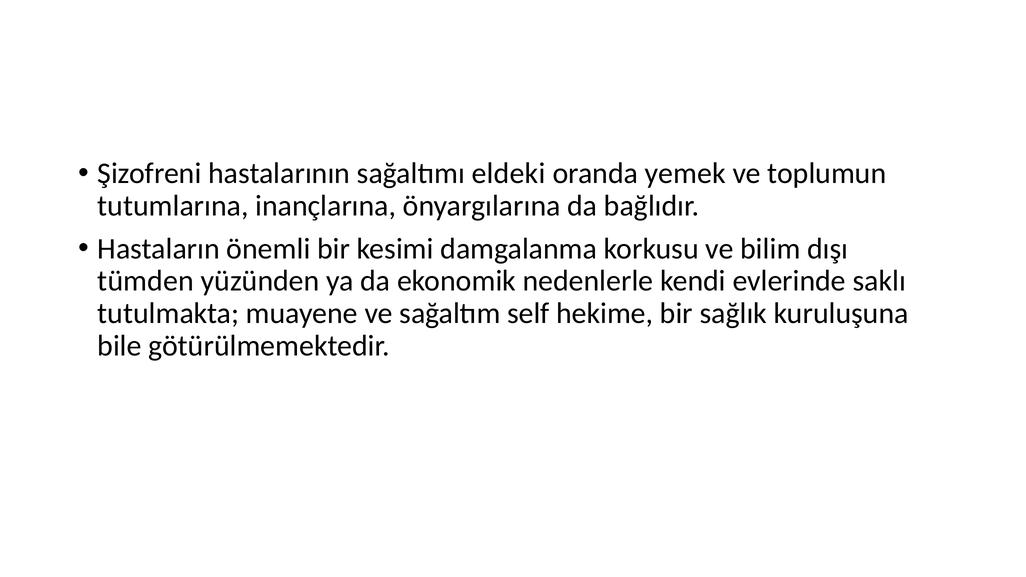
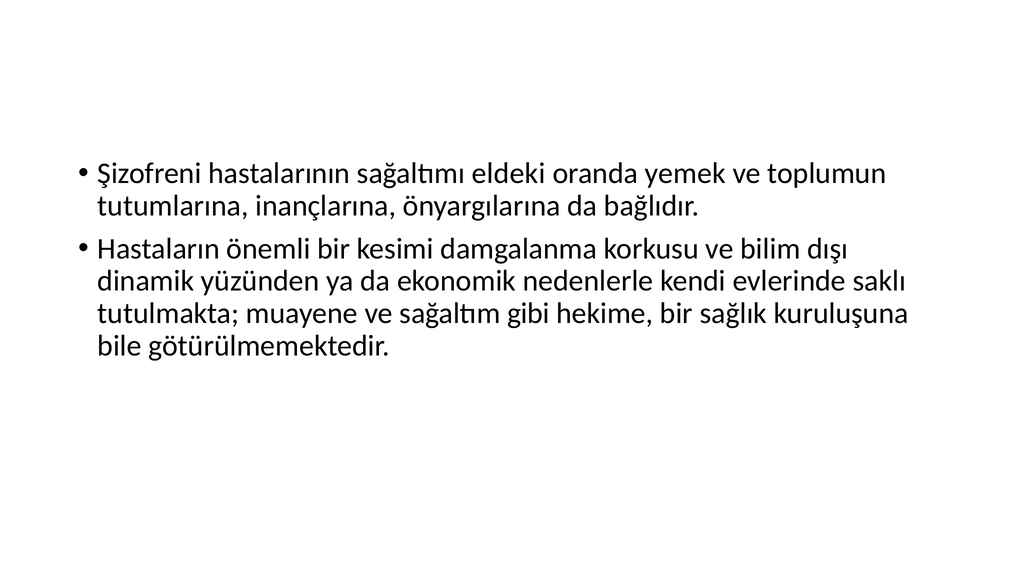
tümden: tümden -> dinamik
self: self -> gibi
